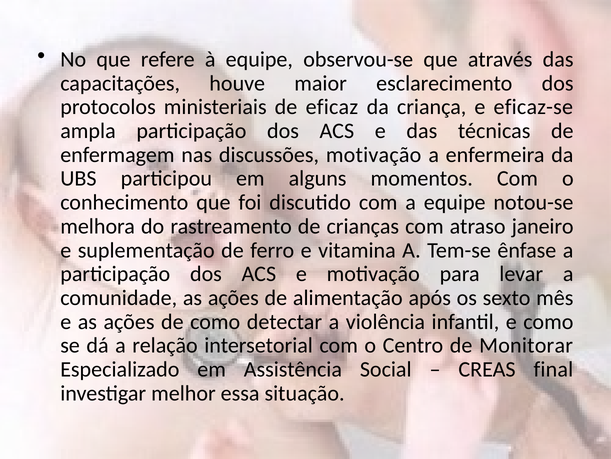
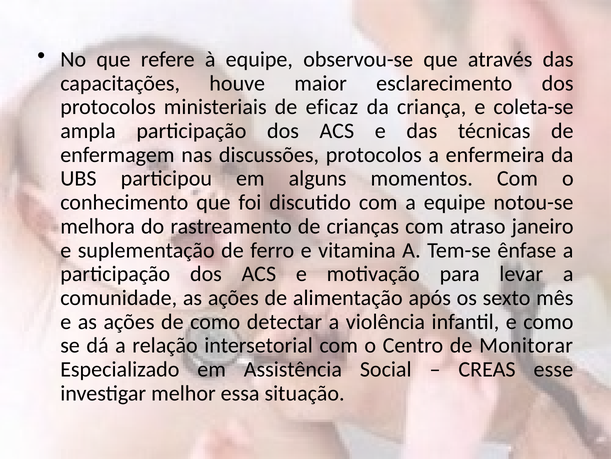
eficaz-se: eficaz-se -> coleta-se
discussões motivação: motivação -> protocolos
final: final -> esse
